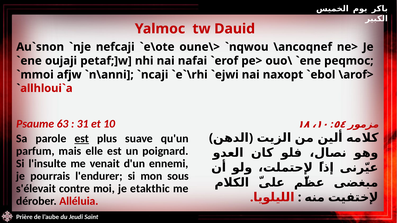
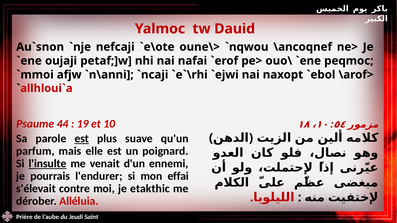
63: 63 -> 44
31: 31 -> 19
l'insulte underline: none -> present
sous: sous -> effai
